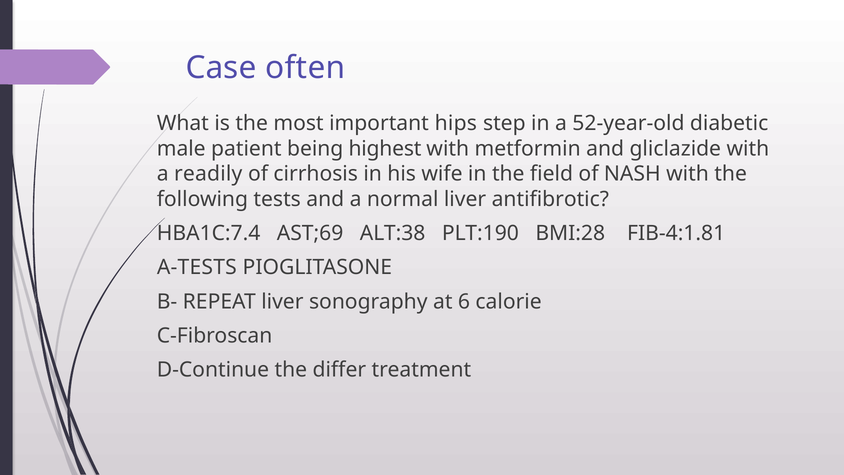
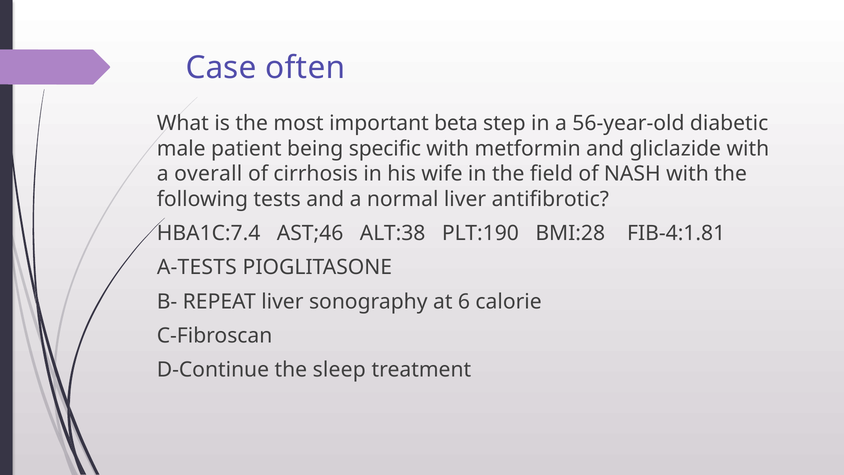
hips: hips -> beta
52-year-old: 52-year-old -> 56-year-old
highest: highest -> specific
readily: readily -> overall
AST;69: AST;69 -> AST;46
differ: differ -> sleep
